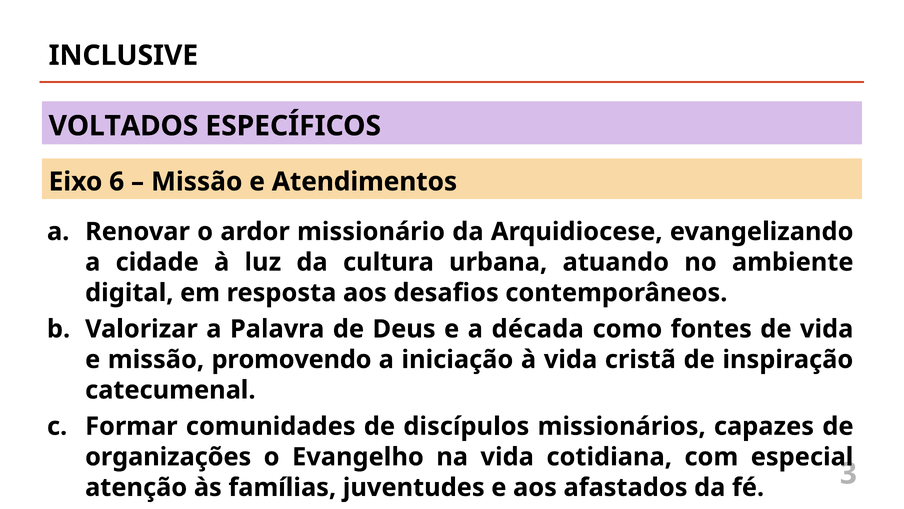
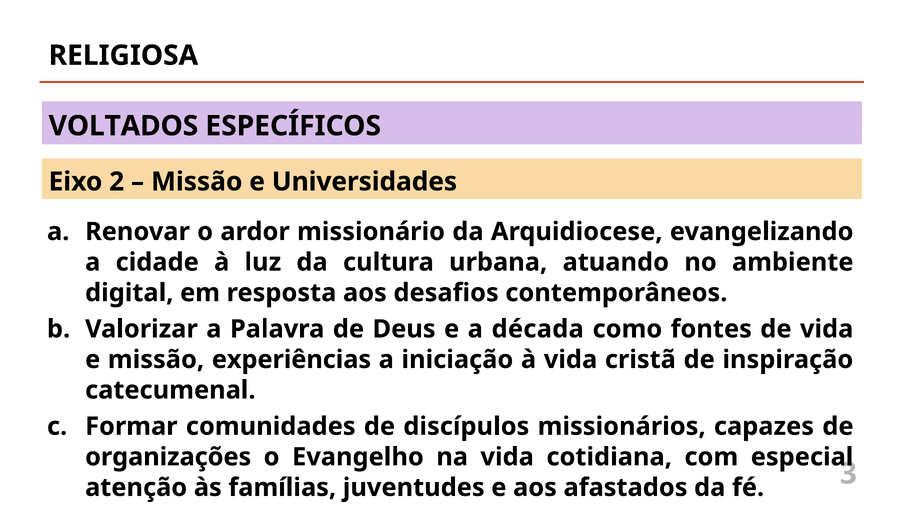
INCLUSIVE: INCLUSIVE -> RELIGIOSA
6: 6 -> 2
Atendimentos: Atendimentos -> Universidades
promovendo: promovendo -> experiências
